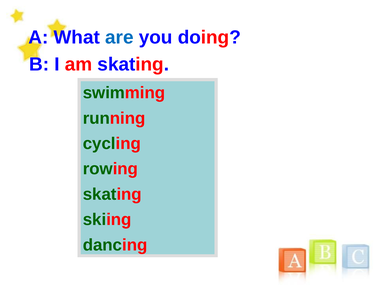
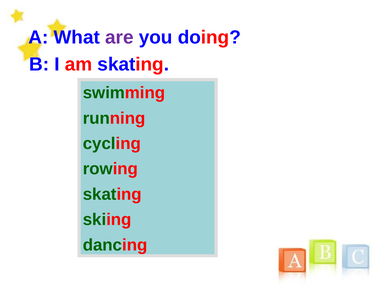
are colour: blue -> purple
